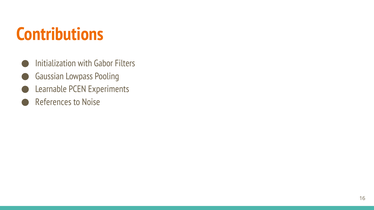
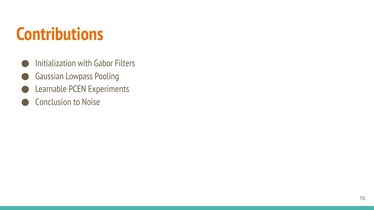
References: References -> Conclusion
